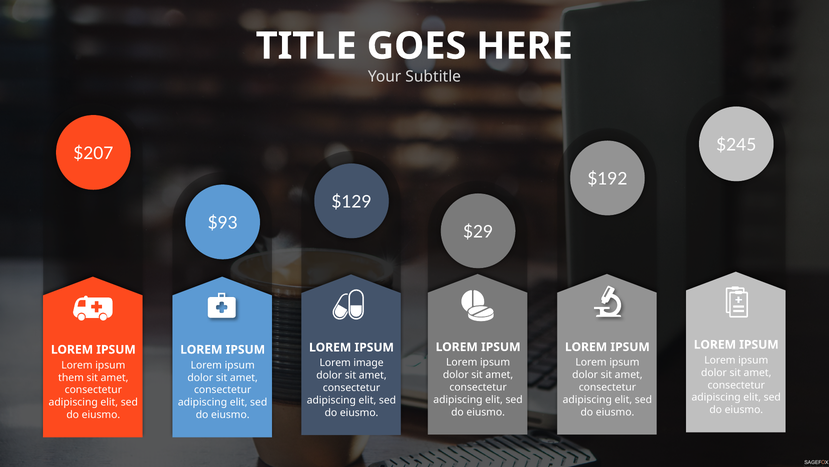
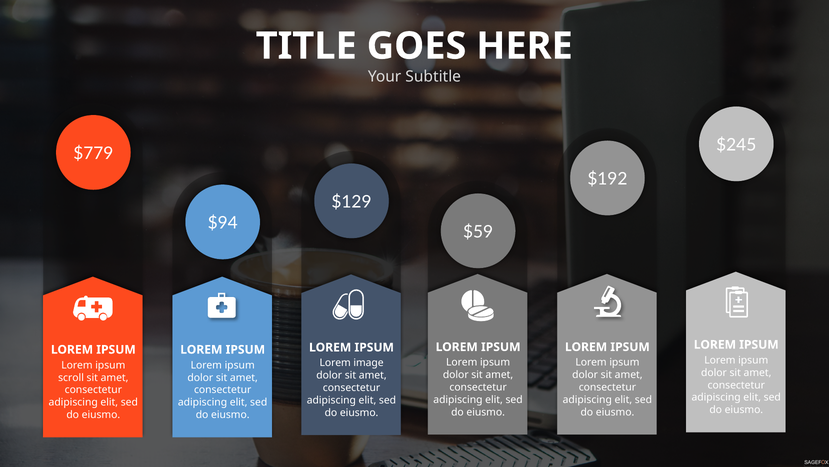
$207: $207 -> $779
$93: $93 -> $94
$29: $29 -> $59
them: them -> scroll
